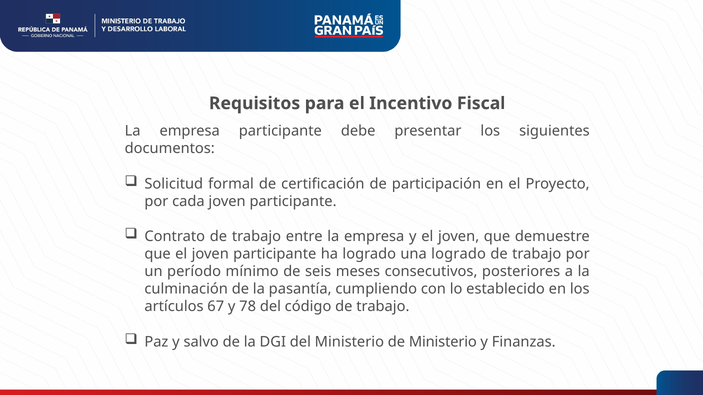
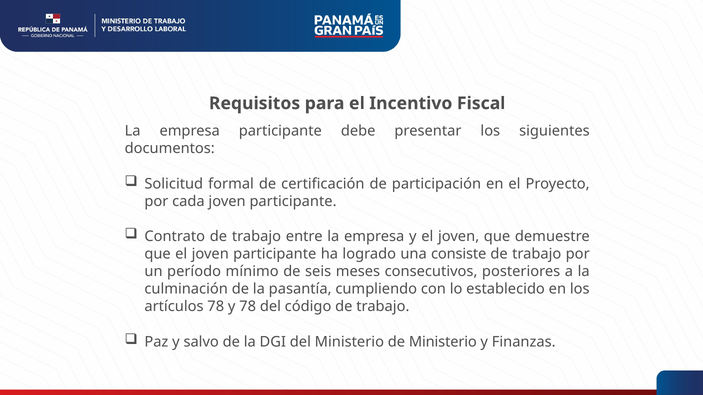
una logrado: logrado -> consiste
artículos 67: 67 -> 78
